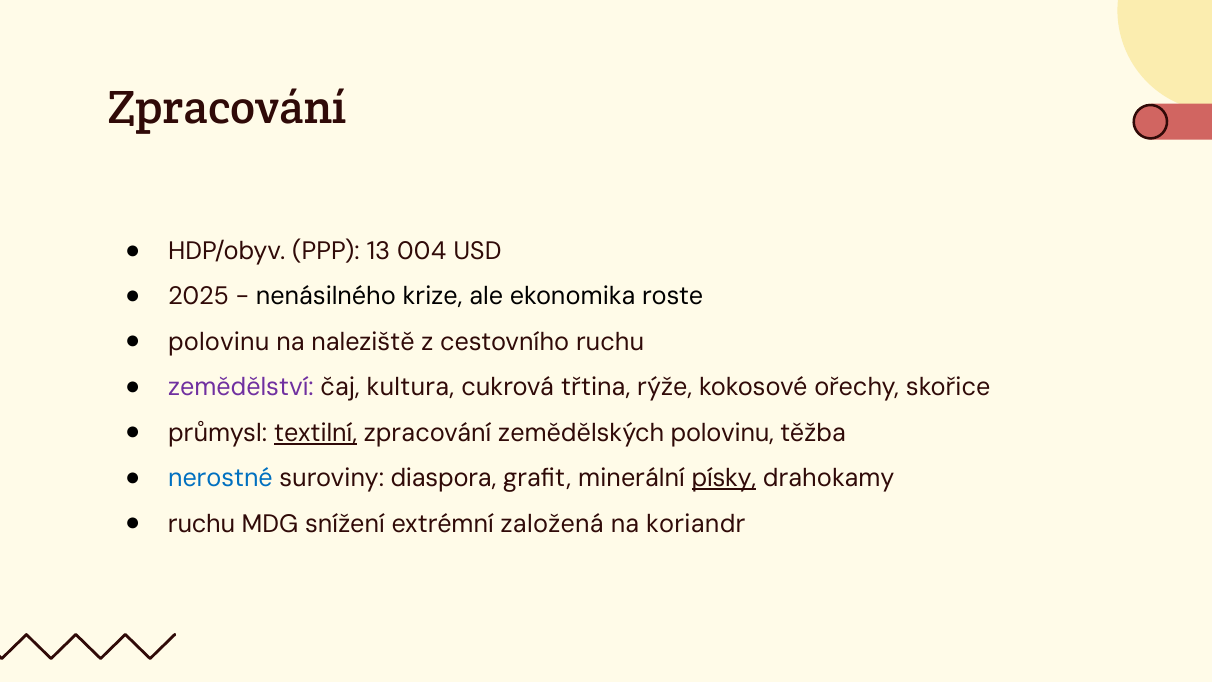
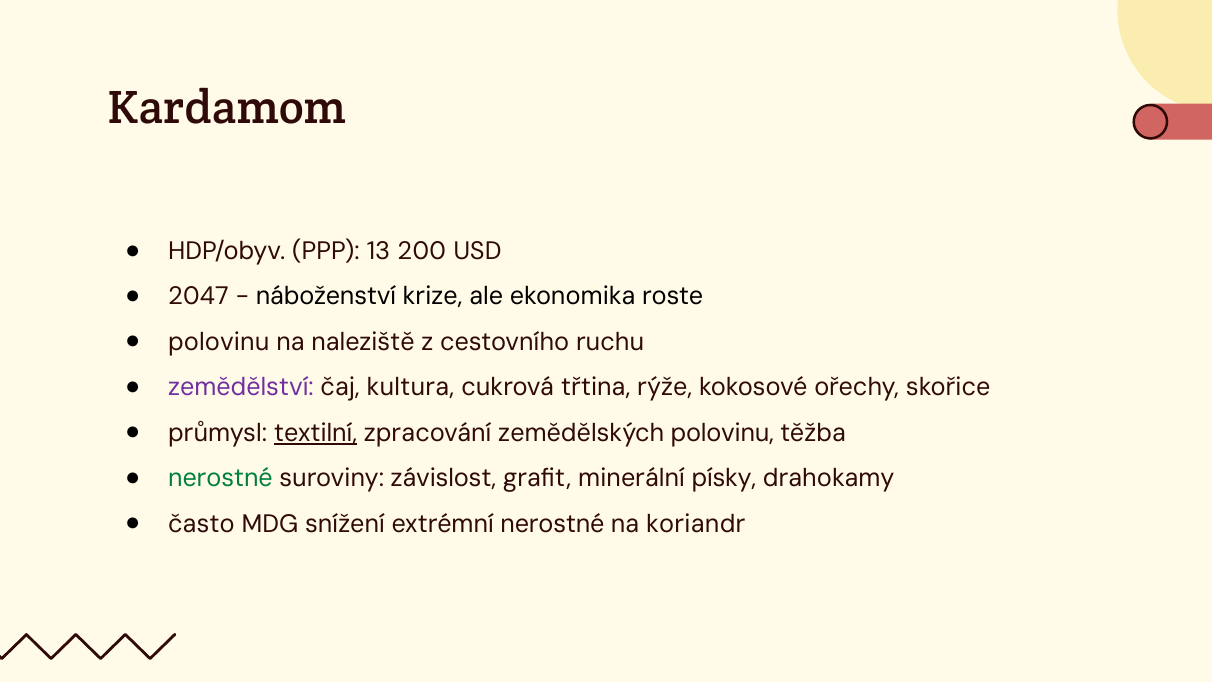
Zpracování at (227, 108): Zpracování -> Kardamom
004: 004 -> 200
2025: 2025 -> 2047
nenásilného: nenásilného -> náboženství
nerostné at (220, 478) colour: blue -> green
diaspora: diaspora -> závislost
písky underline: present -> none
ruchu at (202, 524): ruchu -> často
extrémní založená: založená -> nerostné
